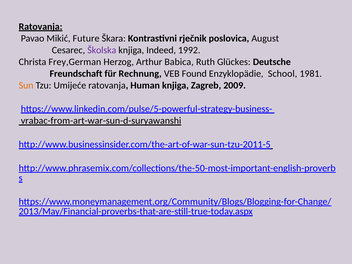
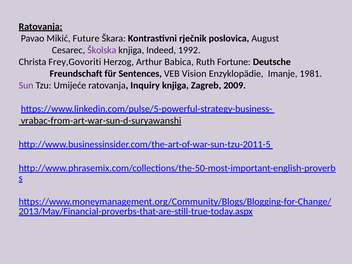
Frey,German: Frey,German -> Frey,Govoriti
Glückes: Glückes -> Fortune
Rechnung: Rechnung -> Sentences
Found: Found -> Vision
School: School -> Imanje
Sun colour: orange -> purple
Human: Human -> Inquiry
